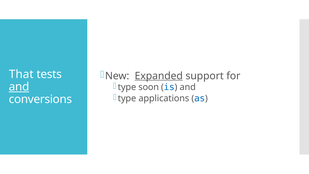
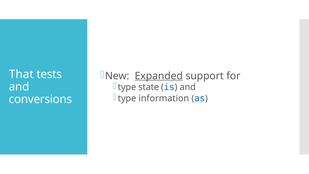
soon: soon -> state
and at (19, 87) underline: present -> none
applications: applications -> information
